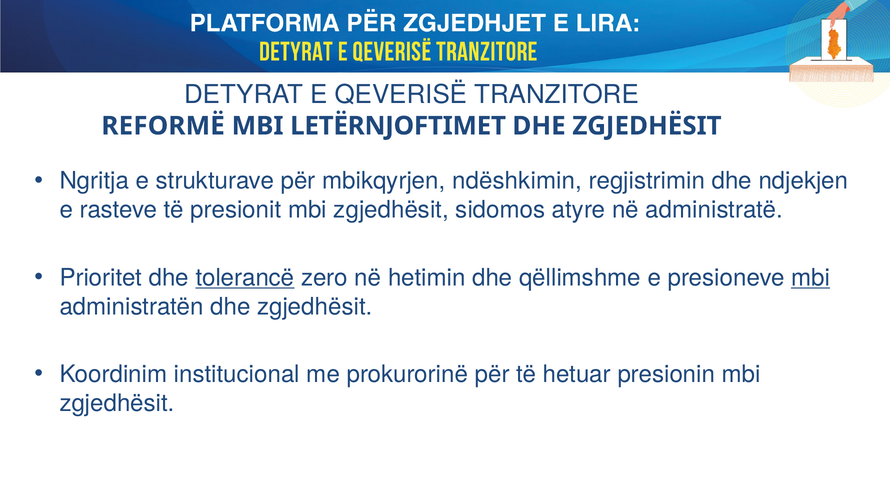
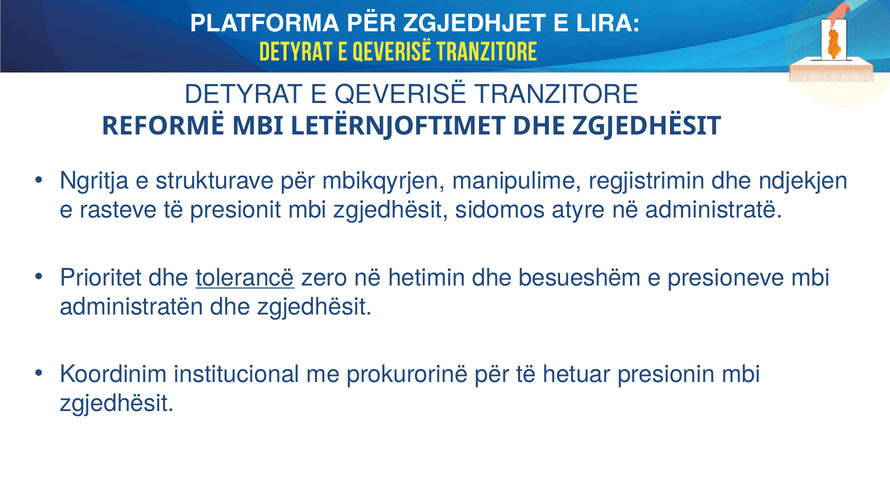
ndëshkimin: ndëshkimin -> manipulime
qëllimshme: qëllimshme -> besueshëm
mbi at (811, 277) underline: present -> none
